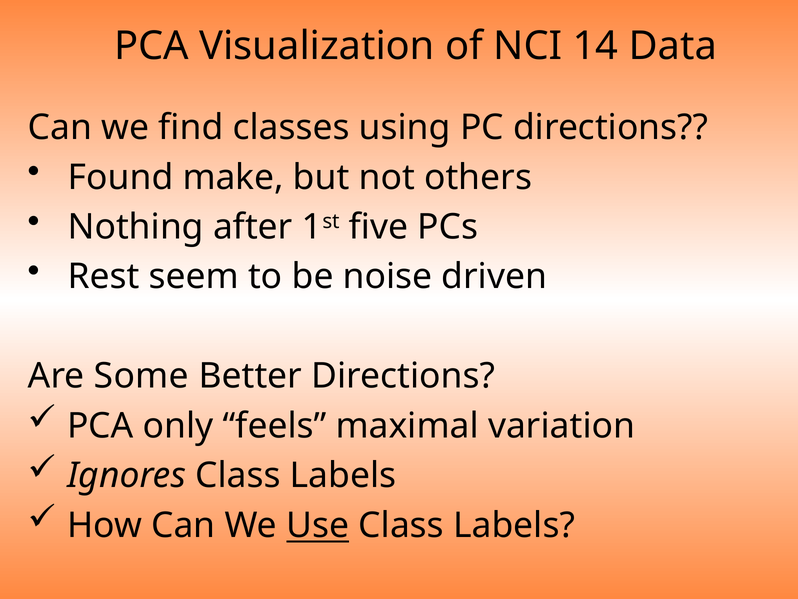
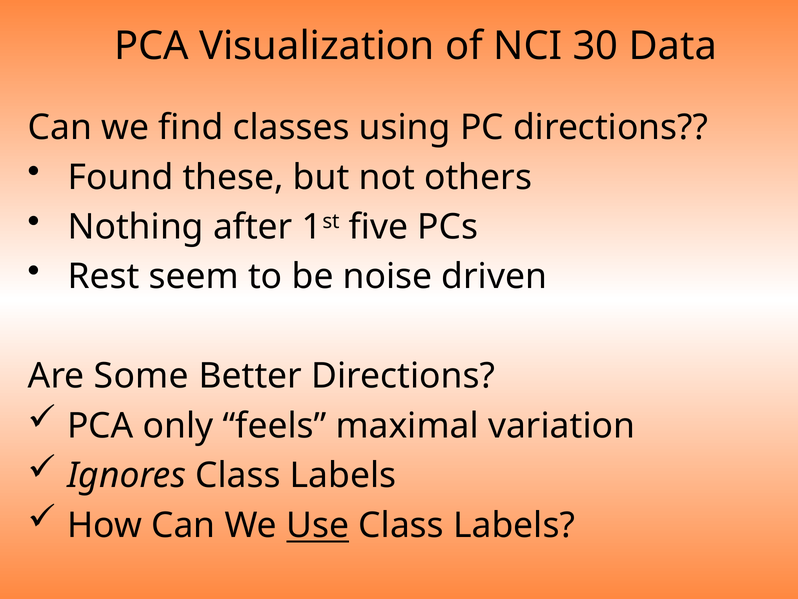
14: 14 -> 30
make: make -> these
